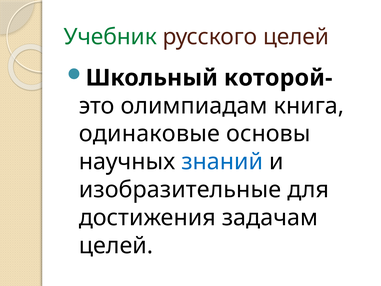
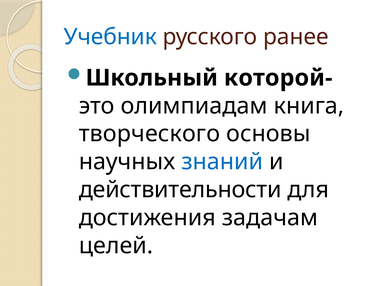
Учебник colour: green -> blue
русского целей: целей -> ранее
одинаковые: одинаковые -> творческого
изобразительные: изобразительные -> действительности
